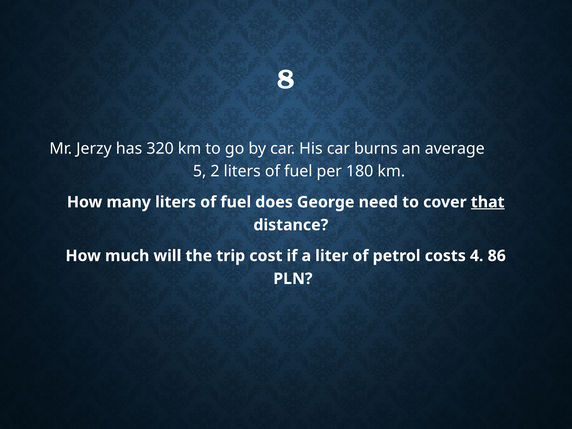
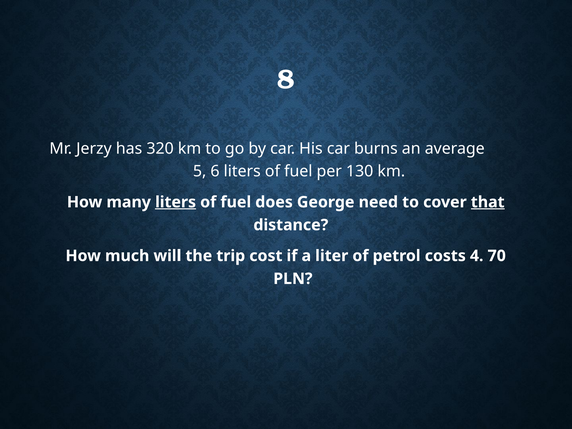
2: 2 -> 6
180: 180 -> 130
liters at (176, 202) underline: none -> present
86: 86 -> 70
